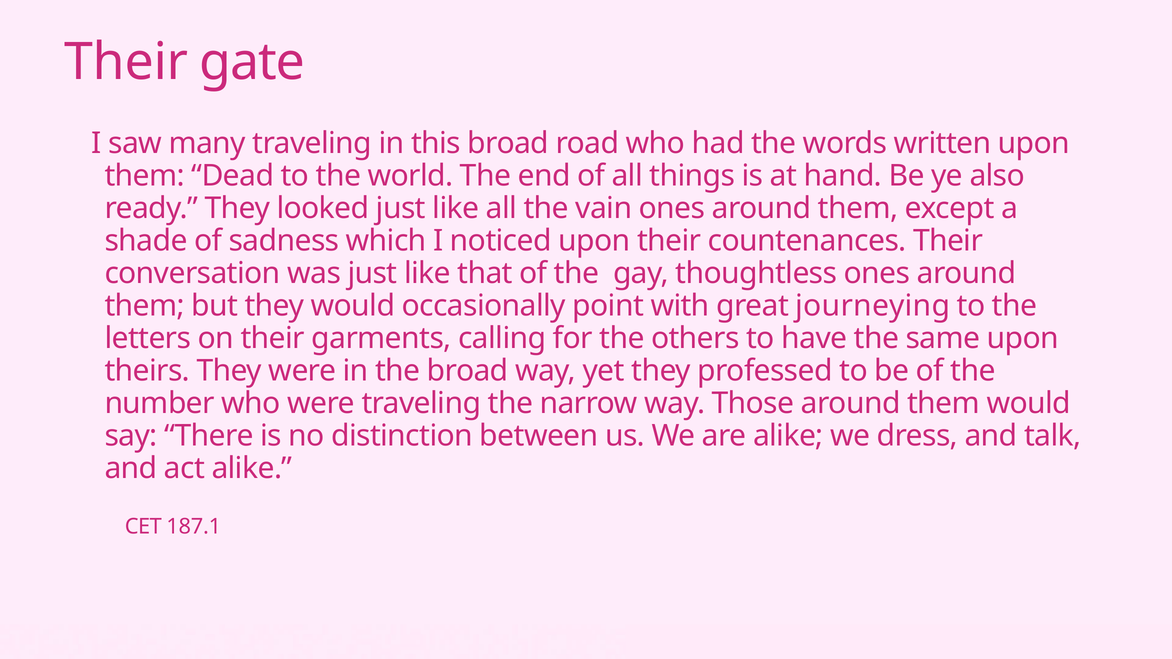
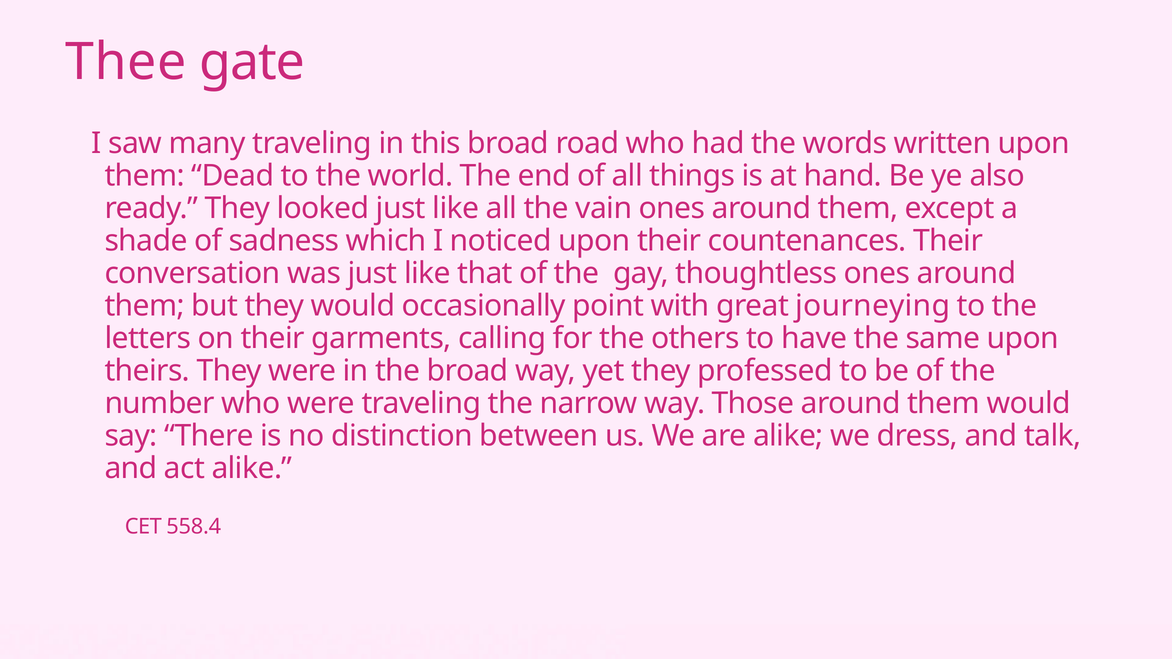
Their at (126, 62): Their -> Thee
187.1: 187.1 -> 558.4
